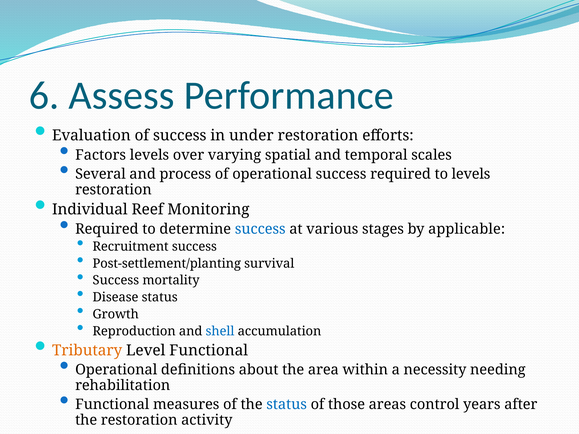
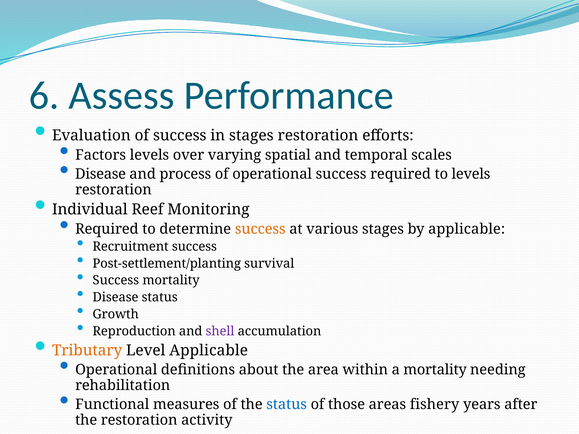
in under: under -> stages
Several at (100, 174): Several -> Disease
success at (260, 229) colour: blue -> orange
shell colour: blue -> purple
Level Functional: Functional -> Applicable
a necessity: necessity -> mortality
control: control -> fishery
